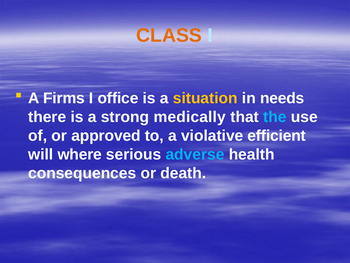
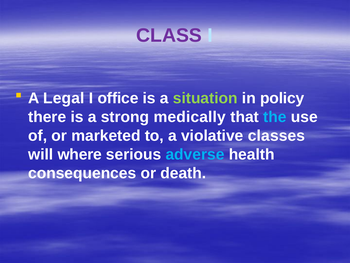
CLASS colour: orange -> purple
Firms: Firms -> Legal
situation colour: yellow -> light green
needs: needs -> policy
approved: approved -> marketed
efficient: efficient -> classes
